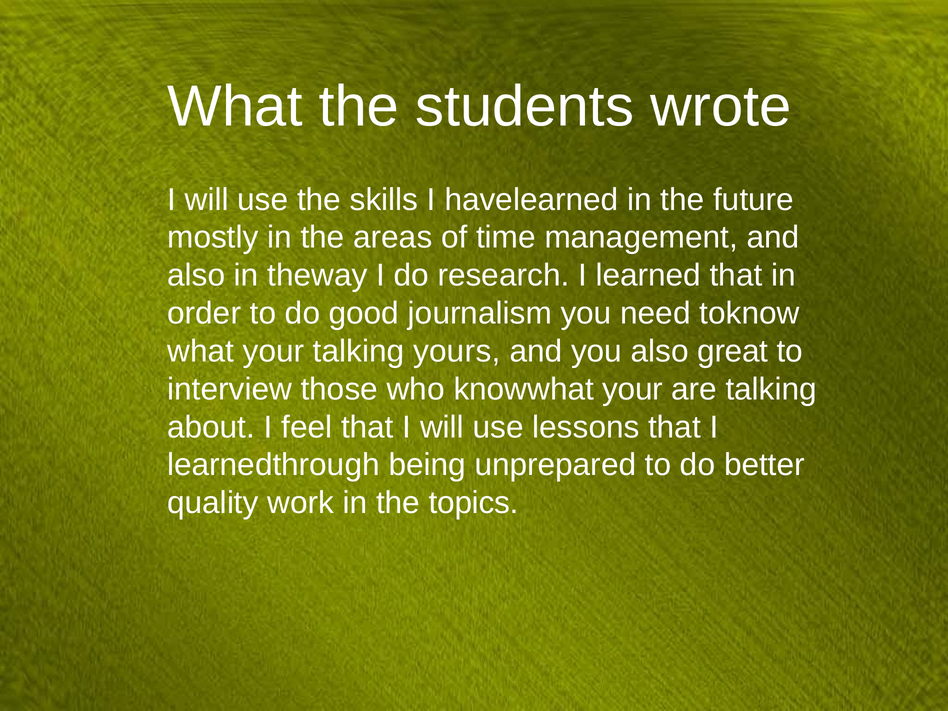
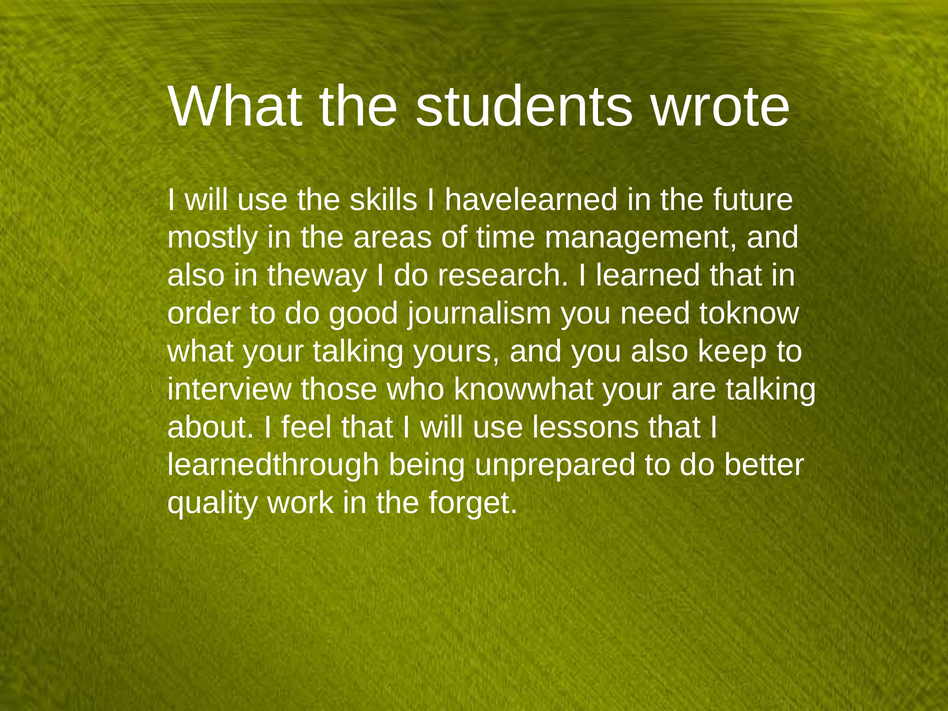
great: great -> keep
topics: topics -> forget
